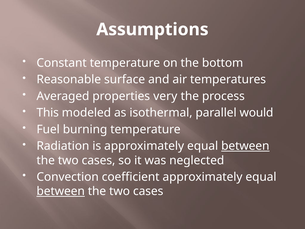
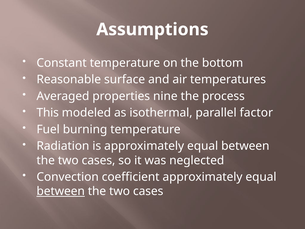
very: very -> nine
would: would -> factor
between at (245, 146) underline: present -> none
